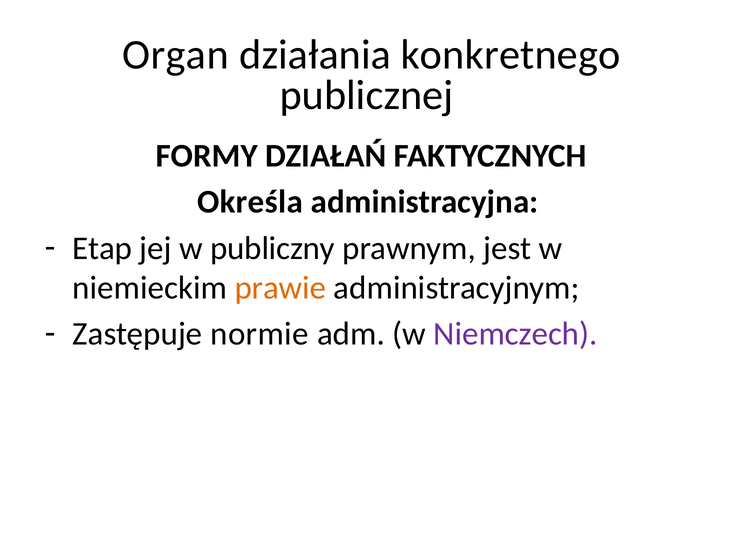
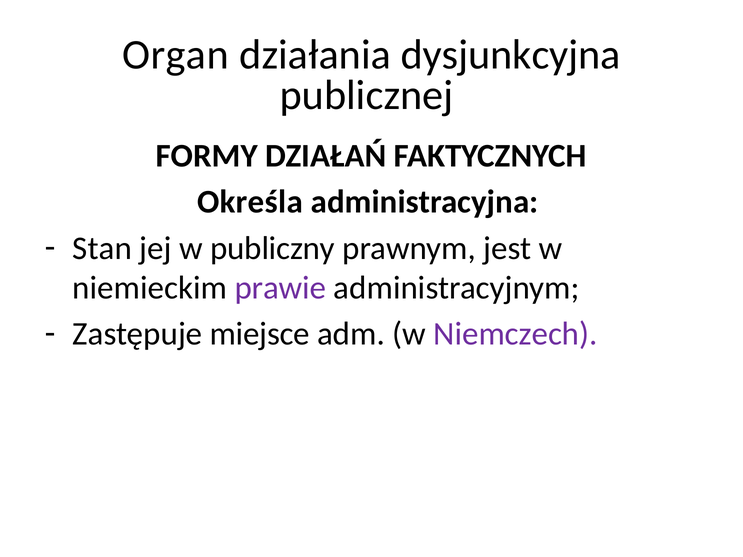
konkretnego: konkretnego -> dysjunkcyjna
Etap: Etap -> Stan
prawie colour: orange -> purple
normie: normie -> miejsce
